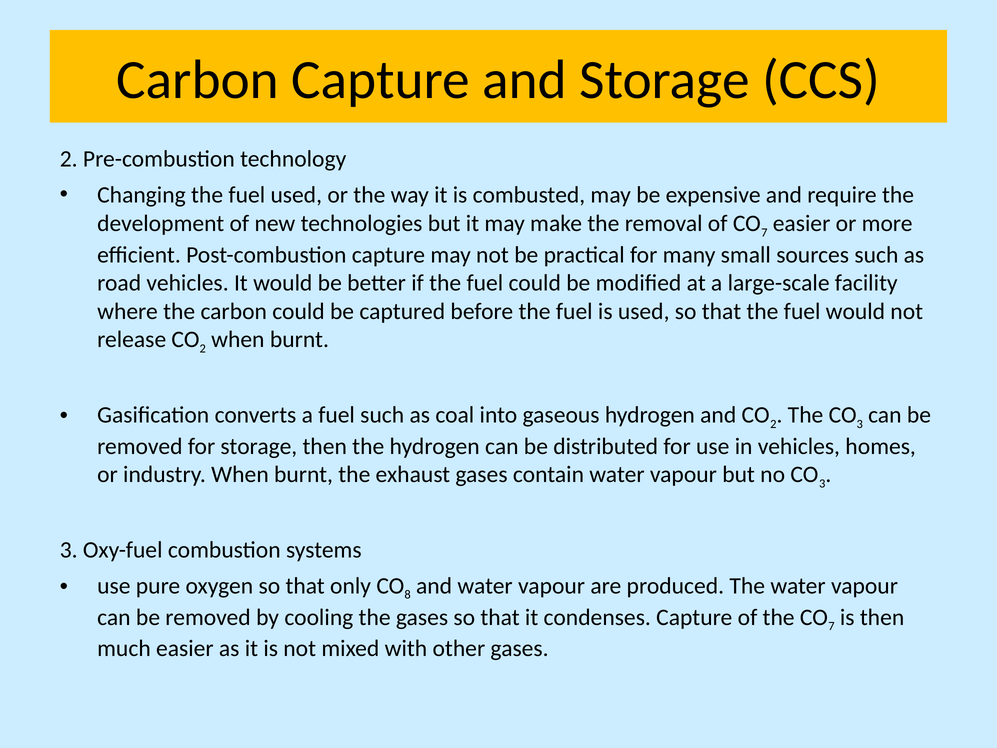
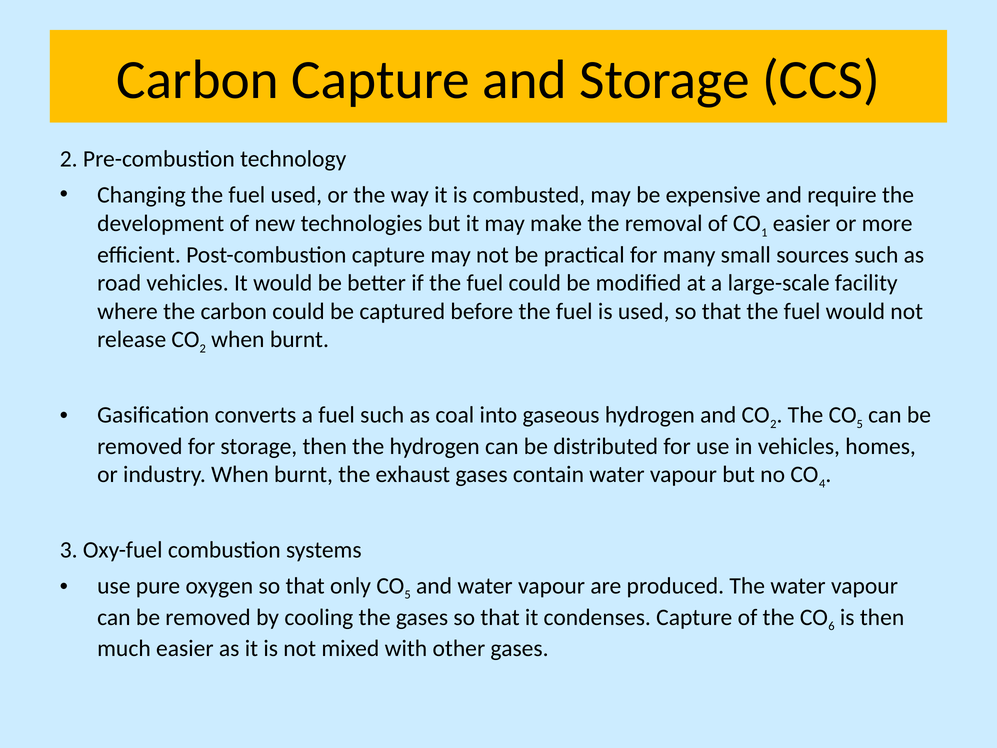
7 at (764, 232): 7 -> 1
3 at (860, 424): 3 -> 5
3 at (822, 483): 3 -> 4
8 at (408, 595): 8 -> 5
7 at (832, 626): 7 -> 6
